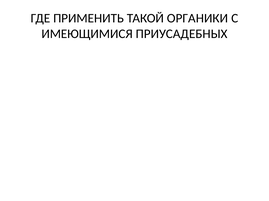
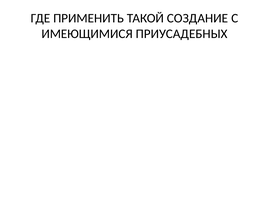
ОРГАНИКИ: ОРГАНИКИ -> СОЗДАНИЕ
